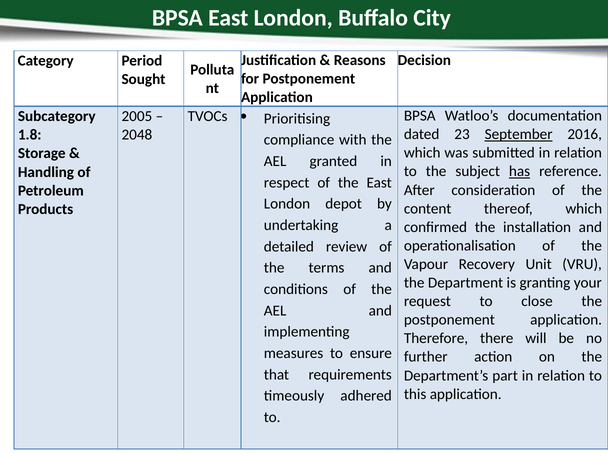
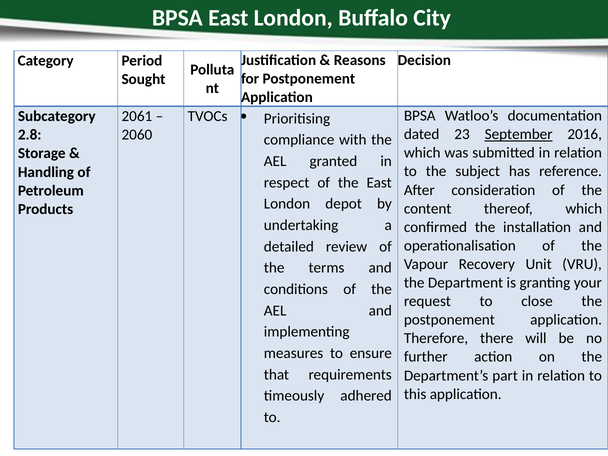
2005: 2005 -> 2061
1.8: 1.8 -> 2.8
2048: 2048 -> 2060
has underline: present -> none
